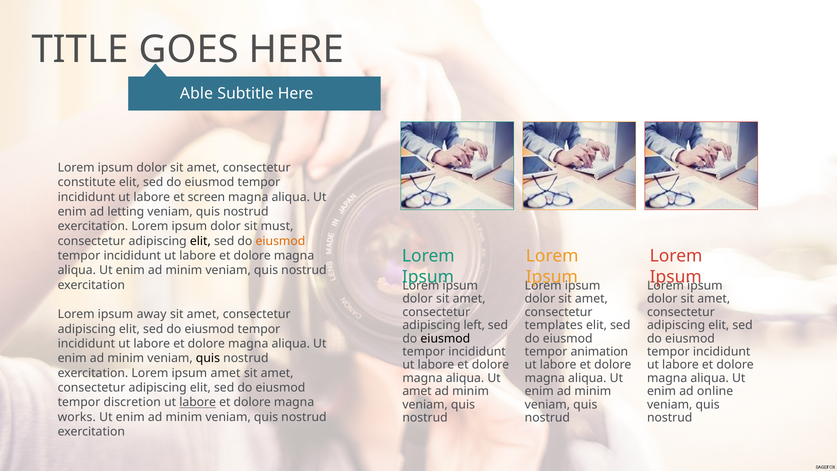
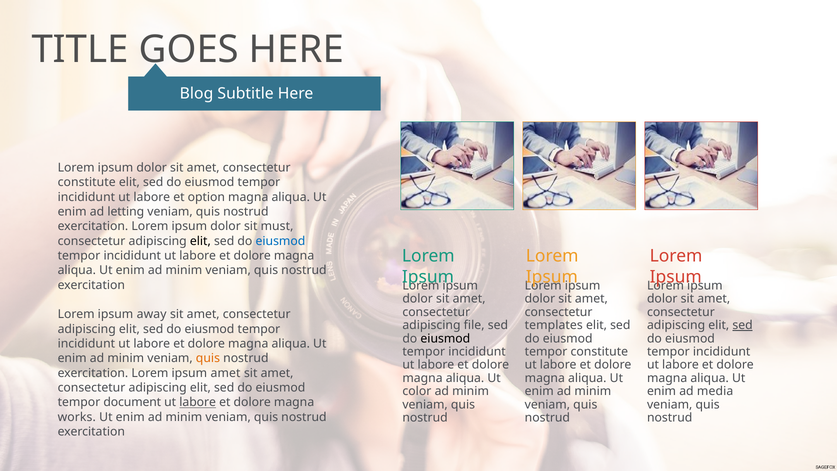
Able: Able -> Blog
screen: screen -> option
eiusmod at (280, 241) colour: orange -> blue
left: left -> file
sed at (743, 325) underline: none -> present
tempor animation: animation -> constitute
quis at (208, 358) colour: black -> orange
amet at (417, 391): amet -> color
online: online -> media
discretion: discretion -> document
